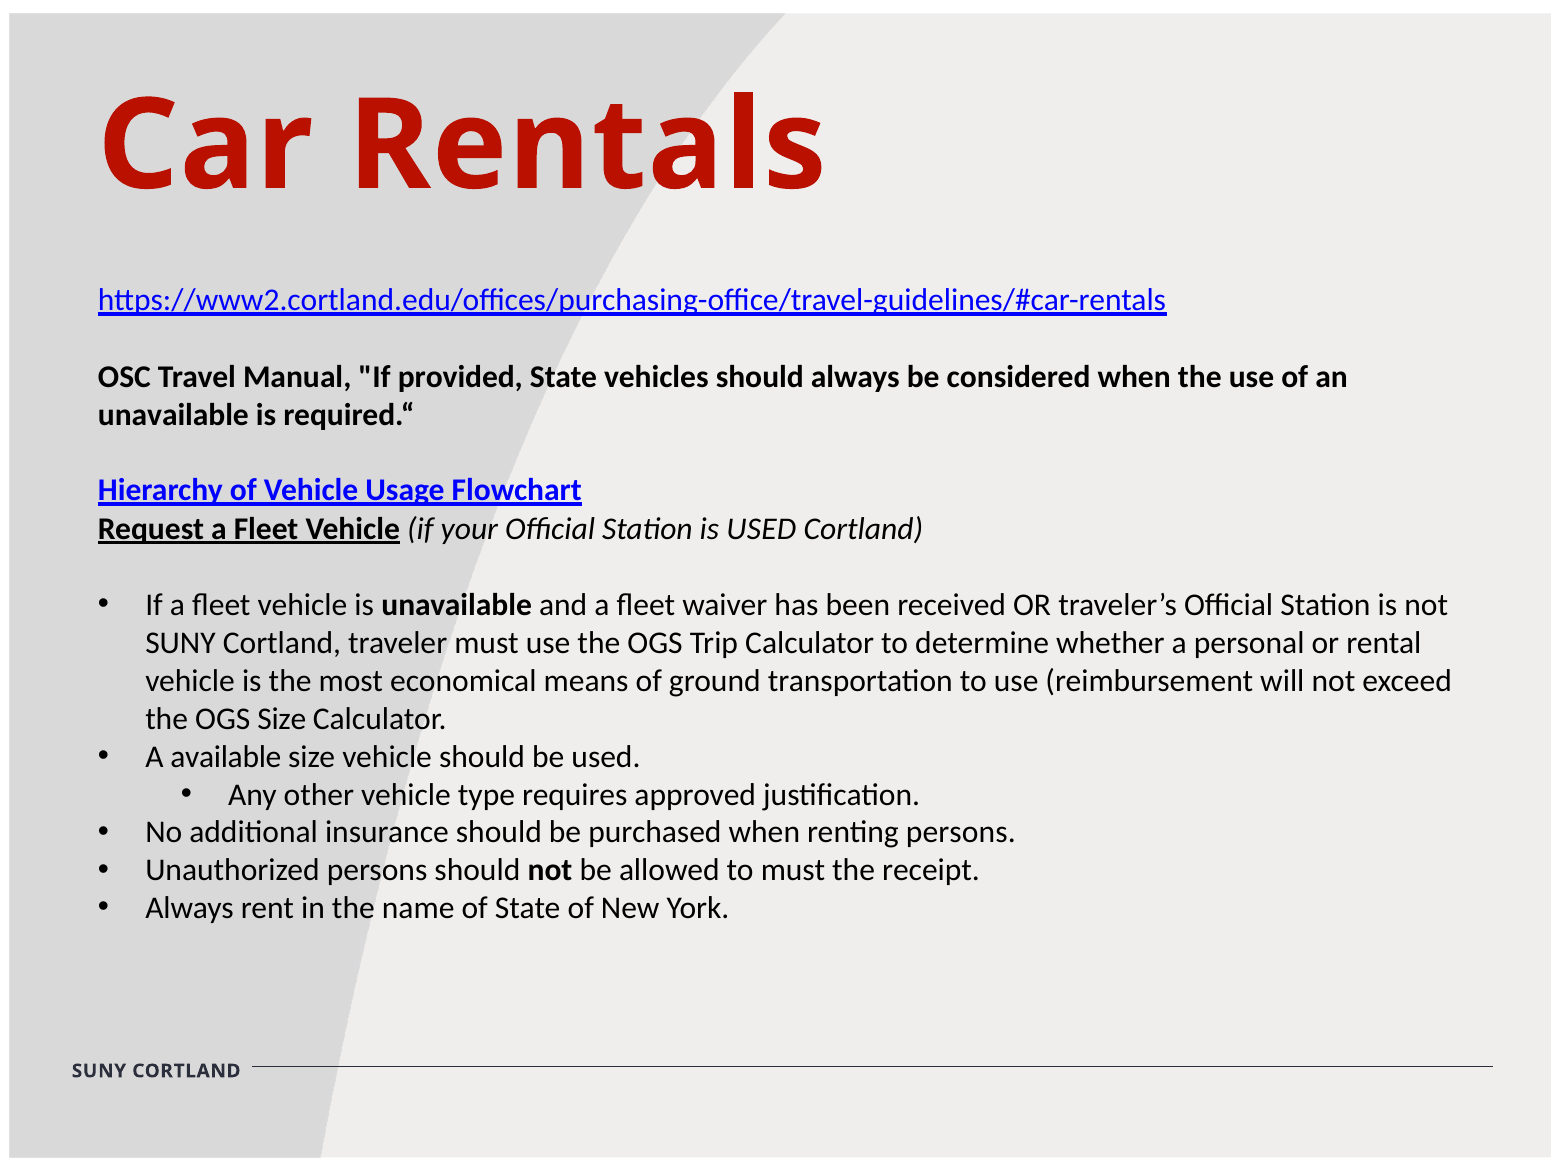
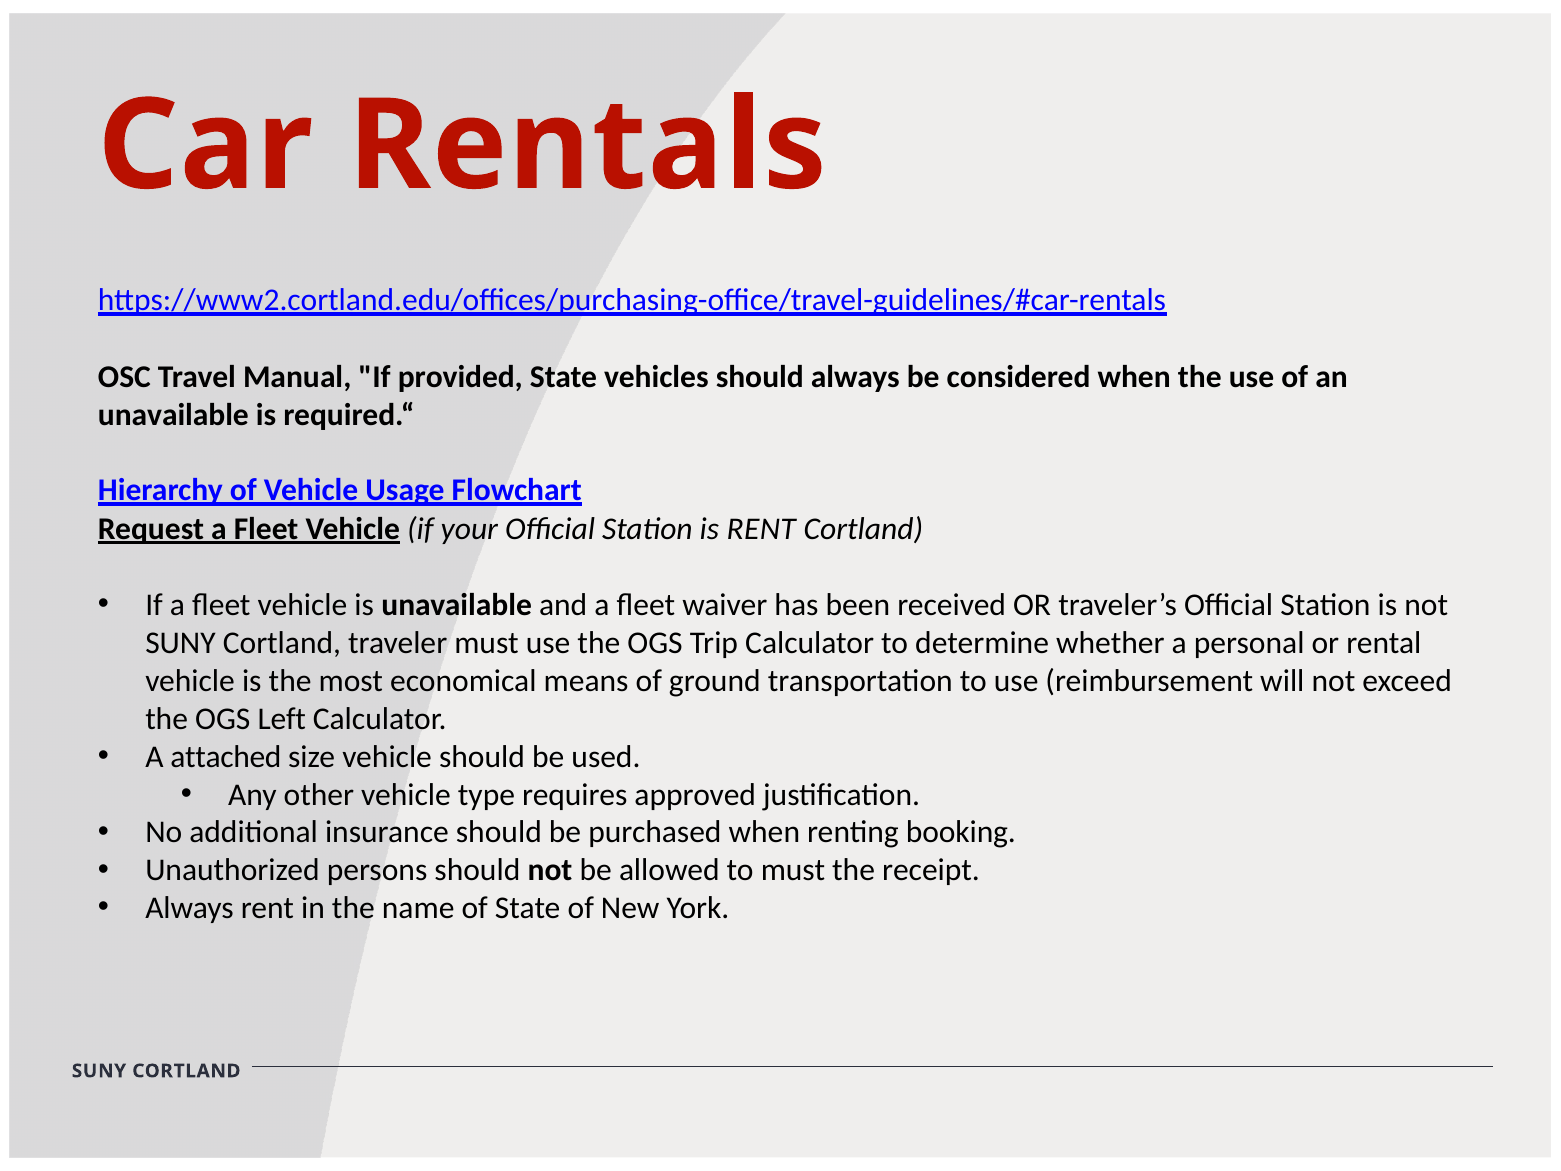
is USED: USED -> RENT
OGS Size: Size -> Left
available: available -> attached
renting persons: persons -> booking
